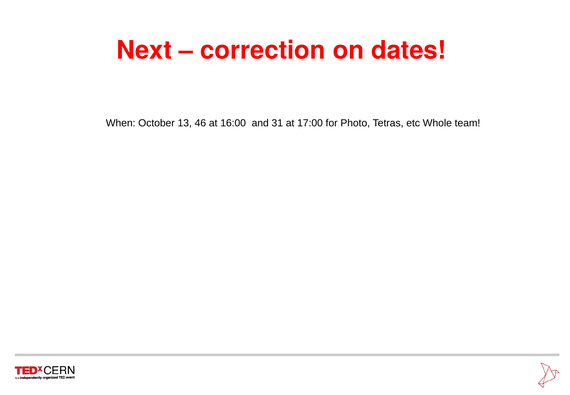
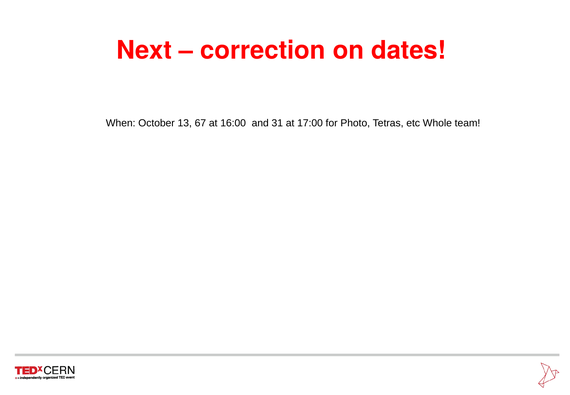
46: 46 -> 67
